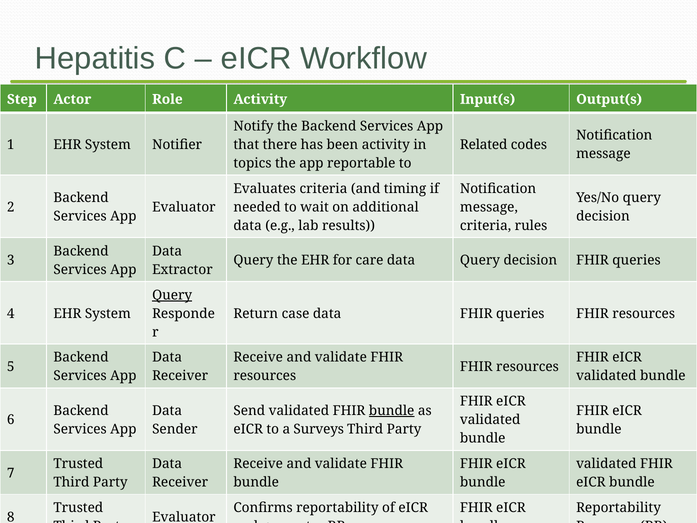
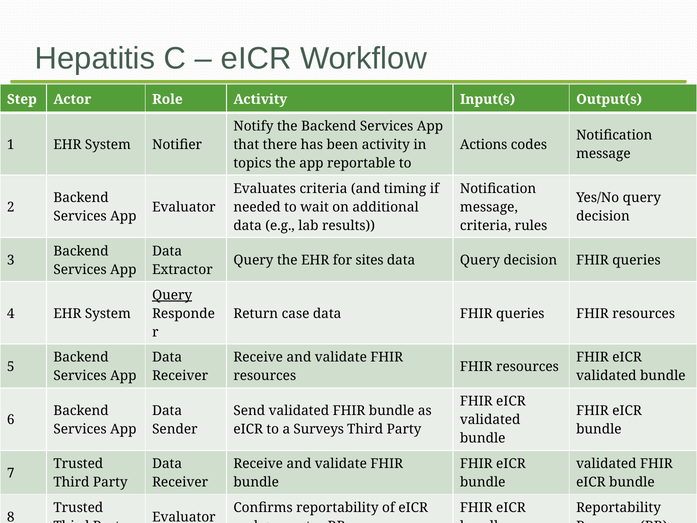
Related: Related -> Actions
care: care -> sites
bundle at (392, 411) underline: present -> none
